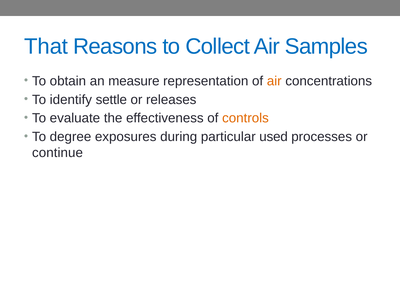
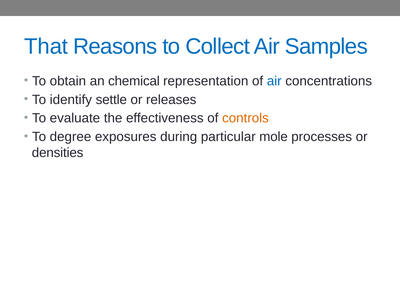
measure: measure -> chemical
air at (274, 81) colour: orange -> blue
used: used -> mole
continue: continue -> densities
